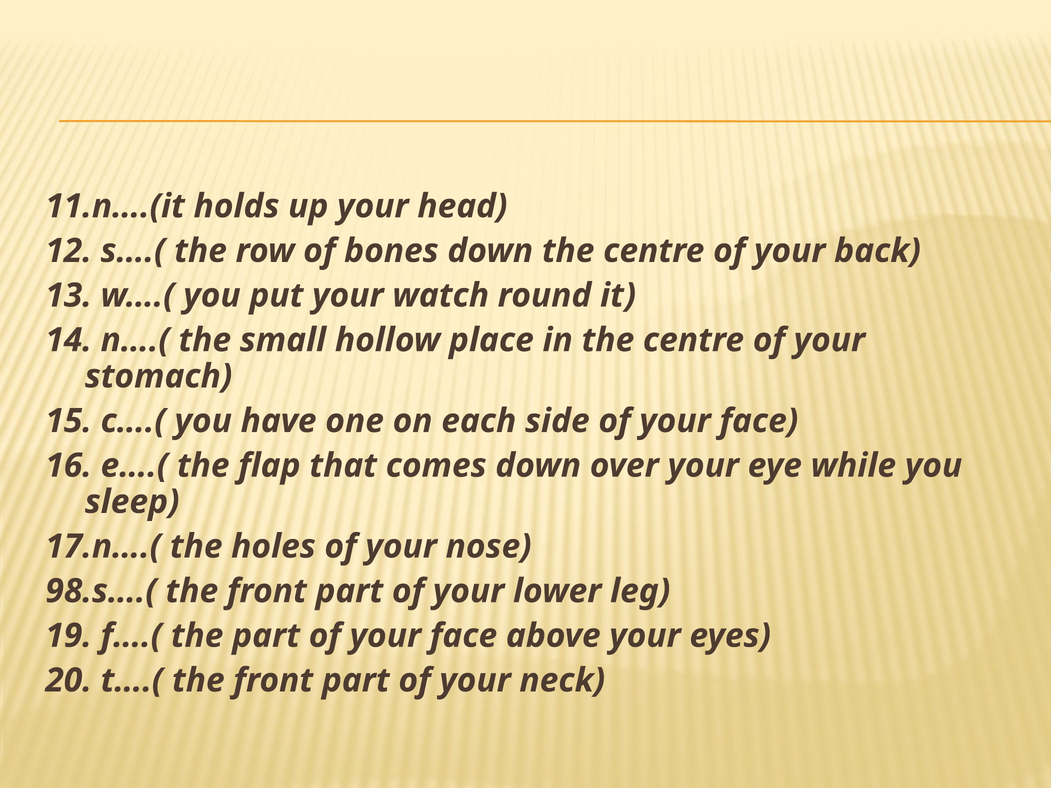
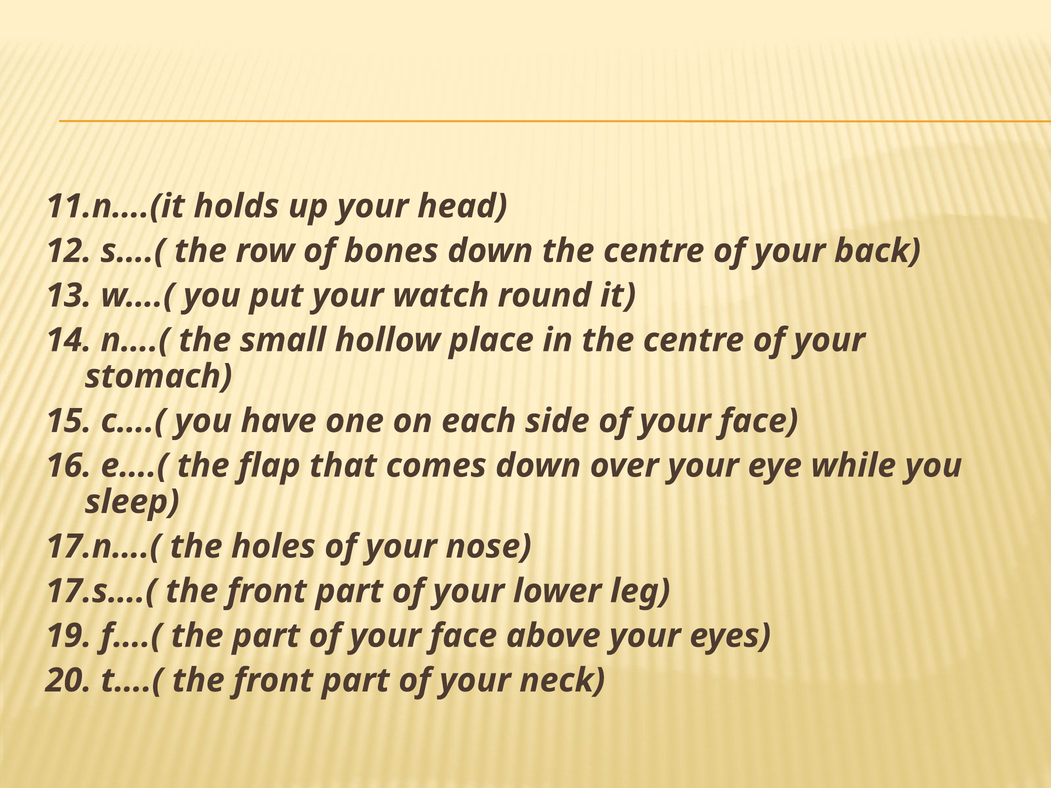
98.s….(: 98.s….( -> 17.s….(
